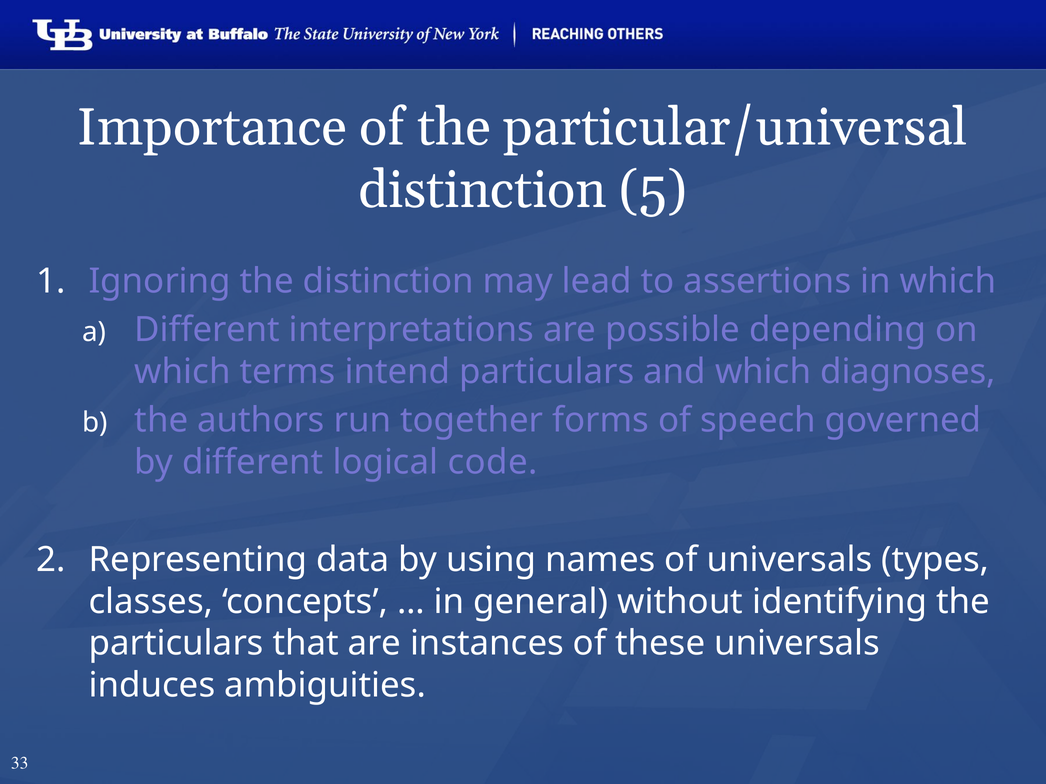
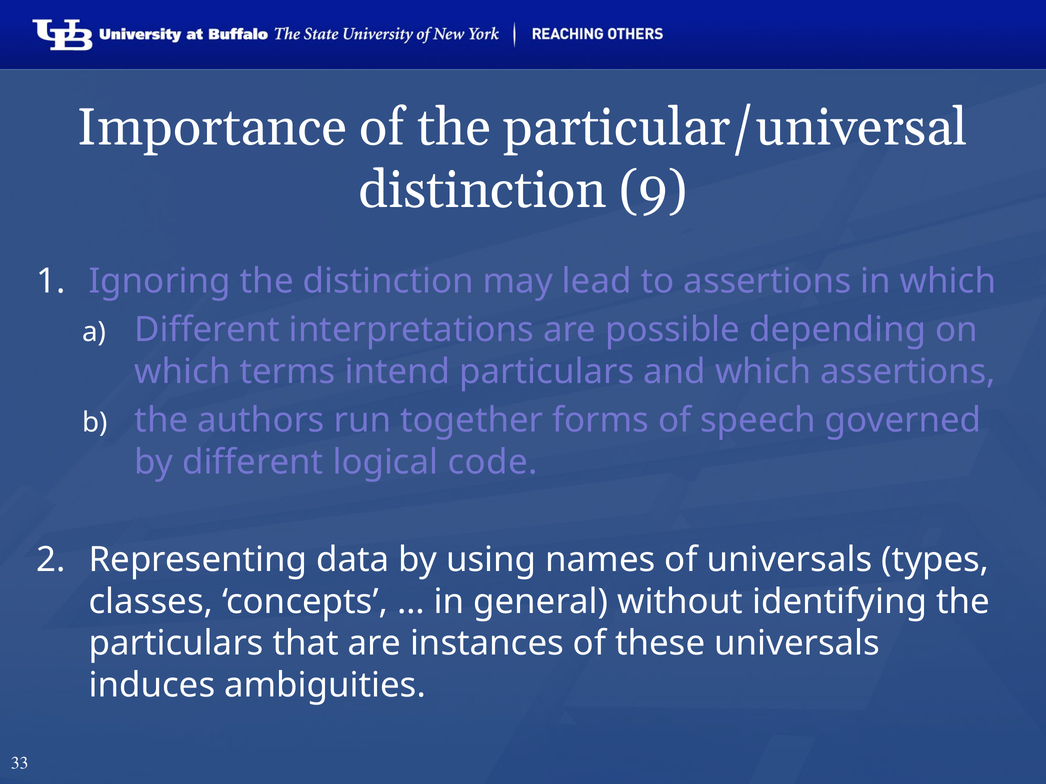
5: 5 -> 9
which diagnoses: diagnoses -> assertions
